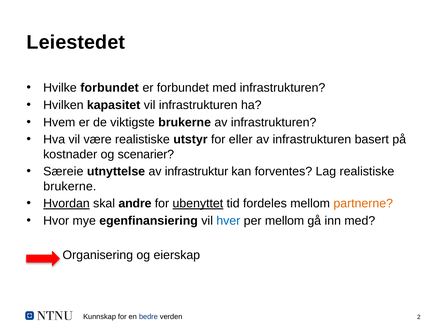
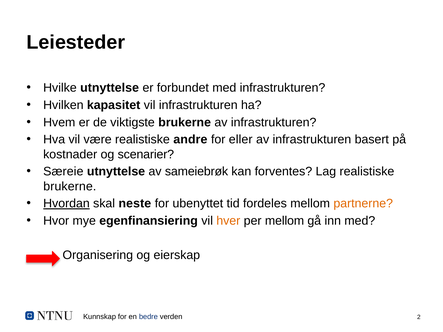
Leiestedet: Leiestedet -> Leiesteder
Hvilke forbundet: forbundet -> utnyttelse
utstyr: utstyr -> andre
infrastruktur: infrastruktur -> sameiebrøk
andre: andre -> neste
ubenyttet underline: present -> none
hver colour: blue -> orange
